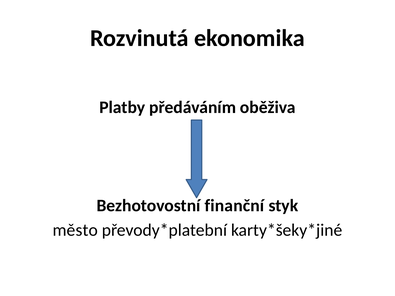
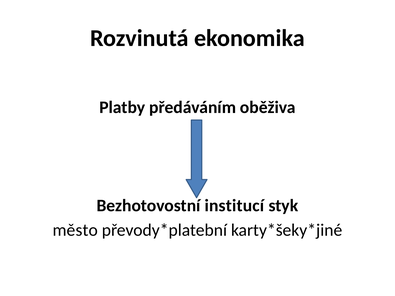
finanční: finanční -> institucí
